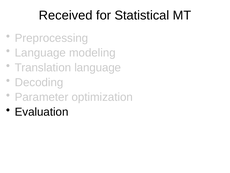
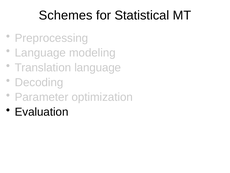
Received: Received -> Schemes
